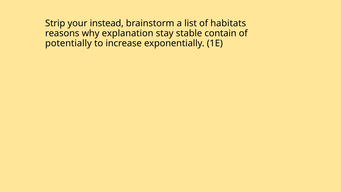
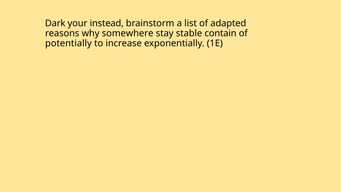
Strip: Strip -> Dark
habitats: habitats -> adapted
explanation: explanation -> somewhere
